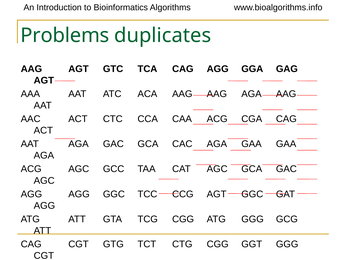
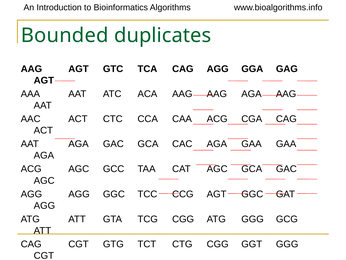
Problems: Problems -> Bounded
